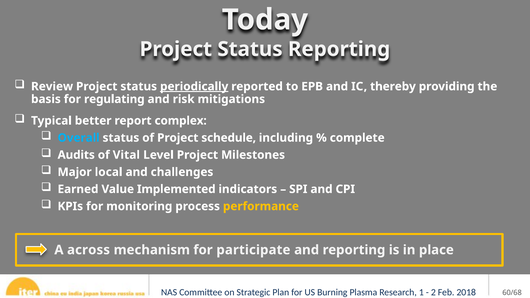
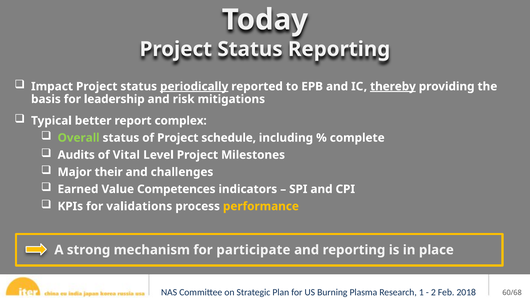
Review: Review -> Impact
thereby underline: none -> present
regulating: regulating -> leadership
Overall colour: light blue -> light green
local: local -> their
Implemented: Implemented -> Competences
monitoring: monitoring -> validations
across: across -> strong
